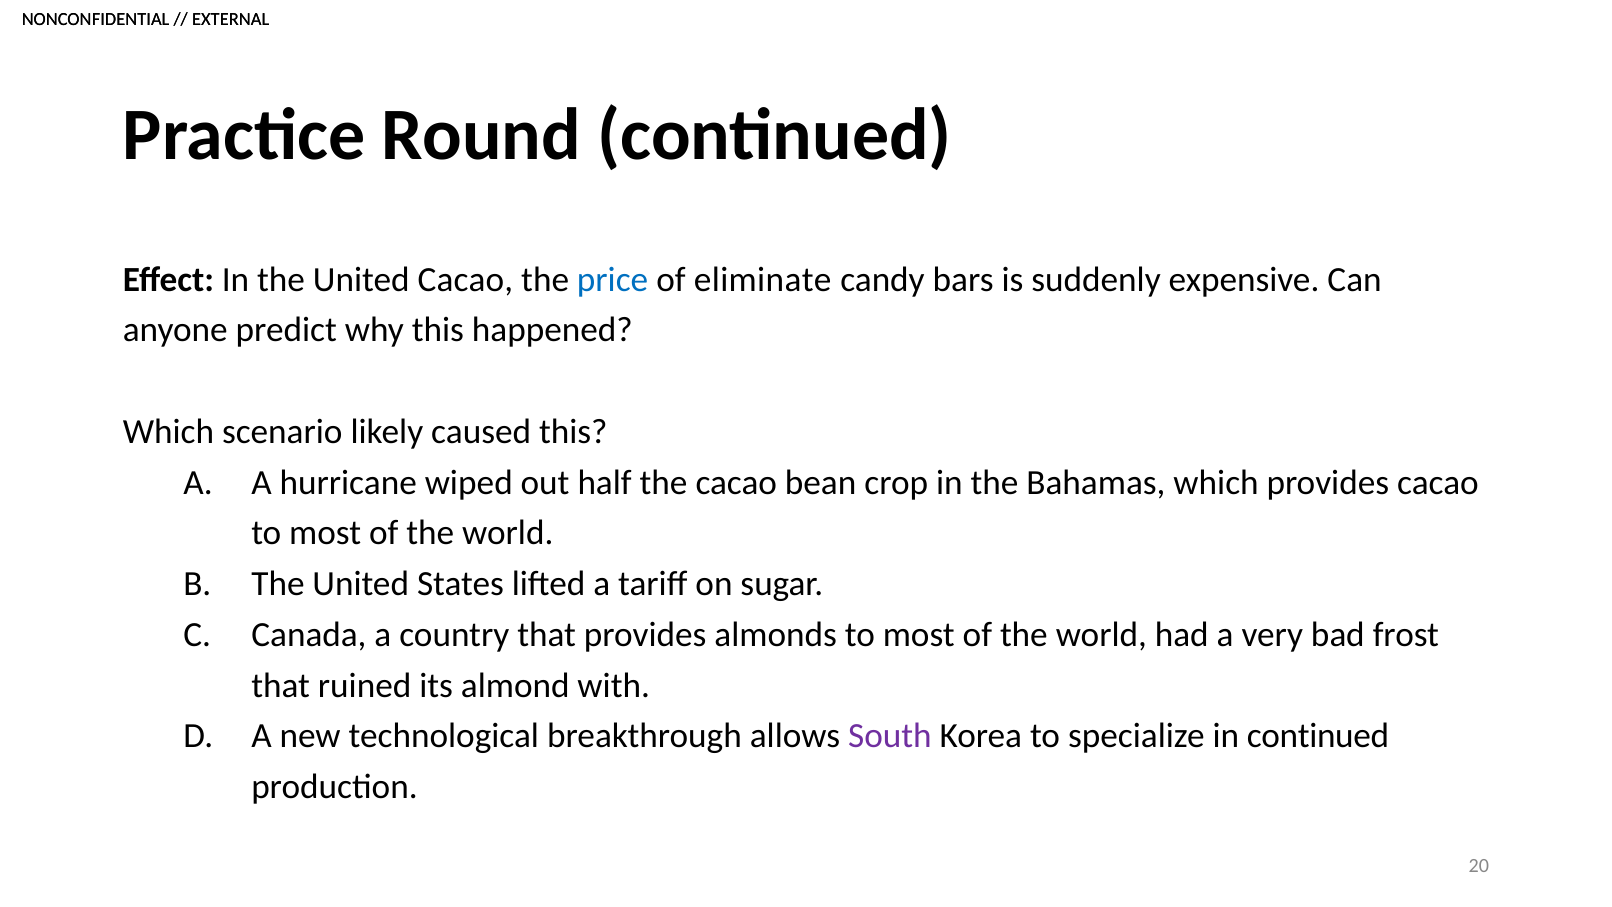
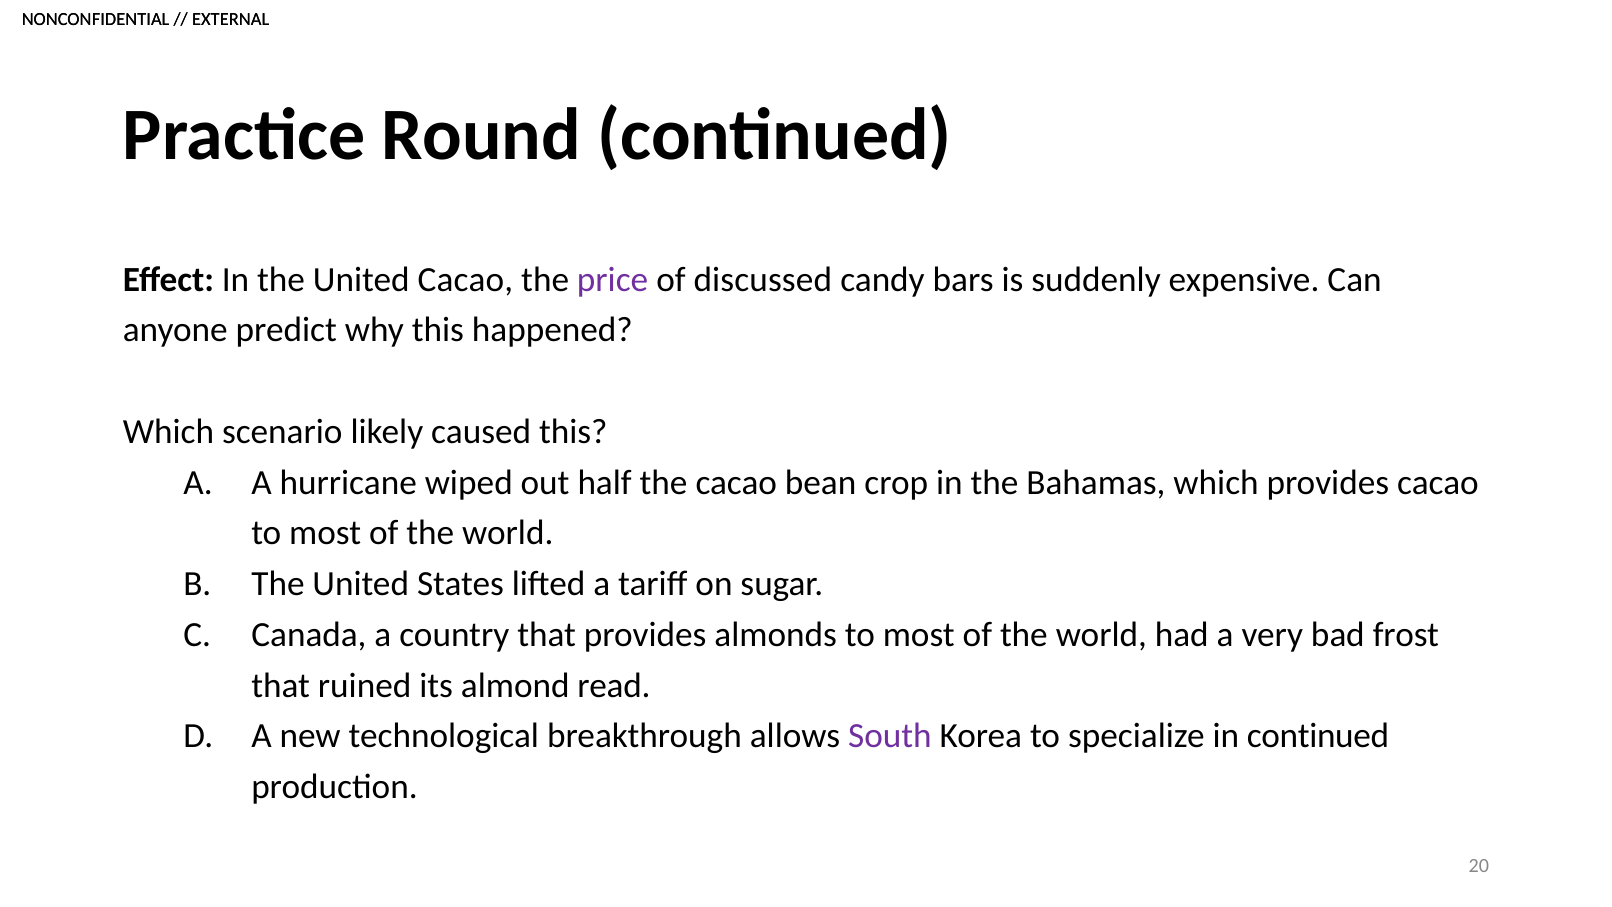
price colour: blue -> purple
eliminate: eliminate -> discussed
with: with -> read
